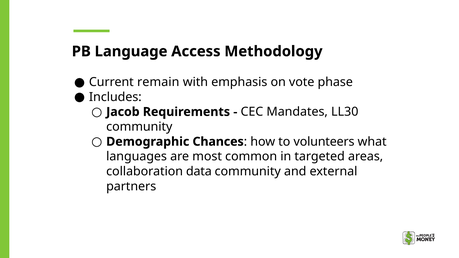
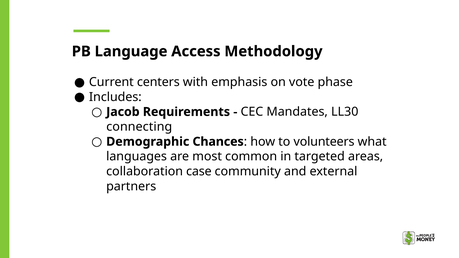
remain: remain -> centers
community at (139, 127): community -> connecting
data: data -> case
